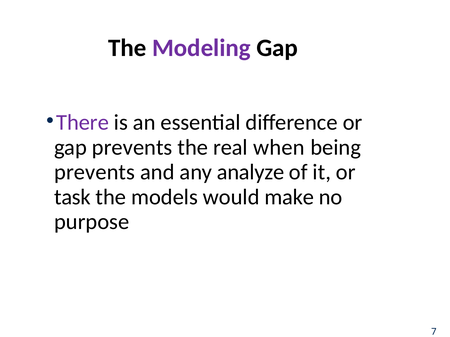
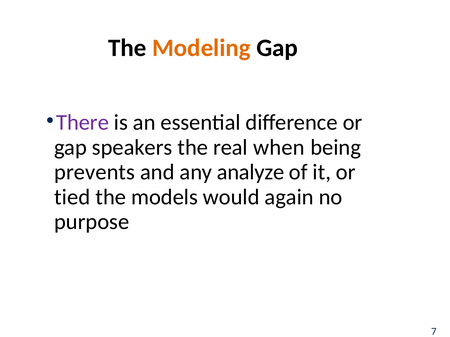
Modeling colour: purple -> orange
gap prevents: prevents -> speakers
task: task -> tied
make: make -> again
